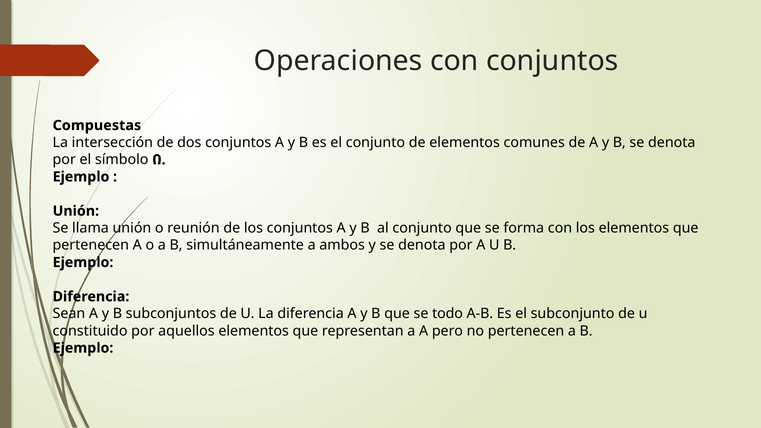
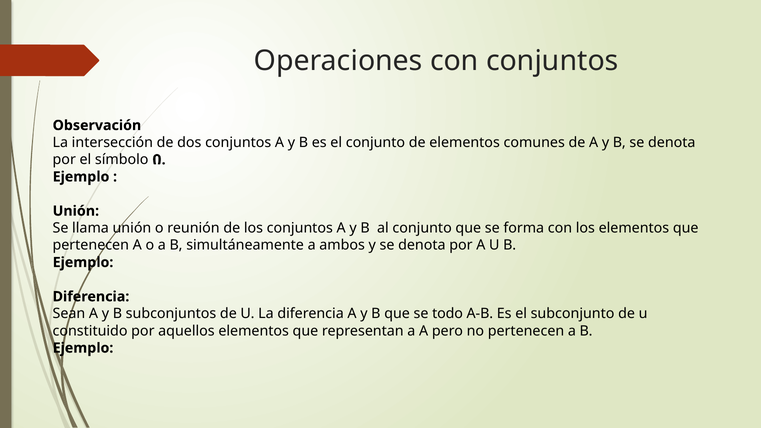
Compuestas: Compuestas -> Observación
